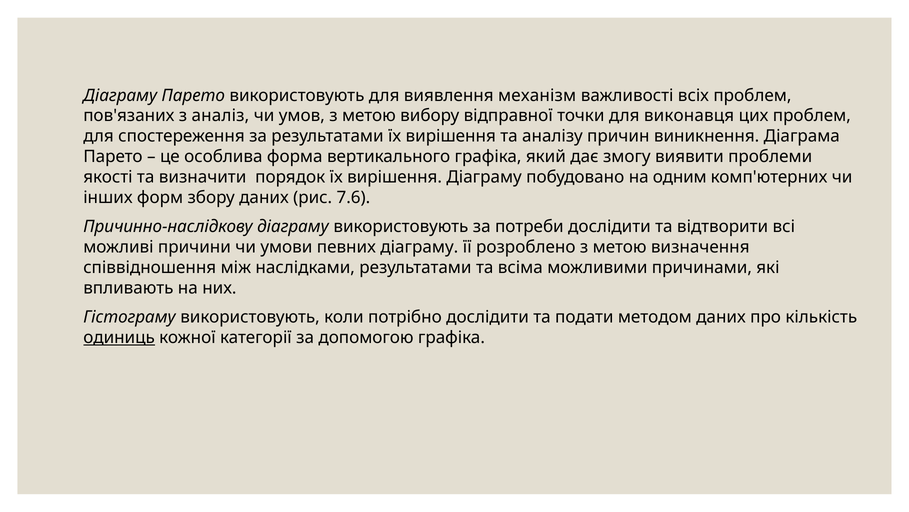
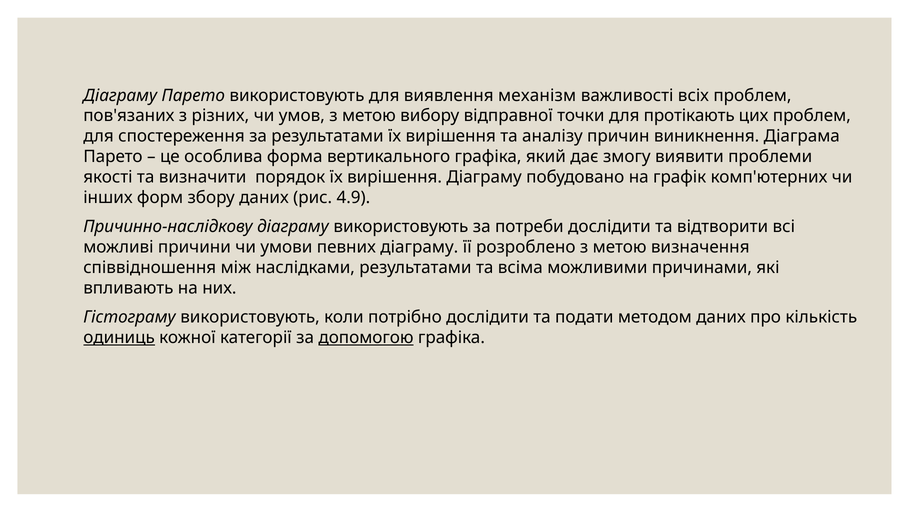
аналіз: аналіз -> різних
виконавця: виконавця -> протікають
одним: одним -> графік
7.6: 7.6 -> 4.9
допомогою underline: none -> present
